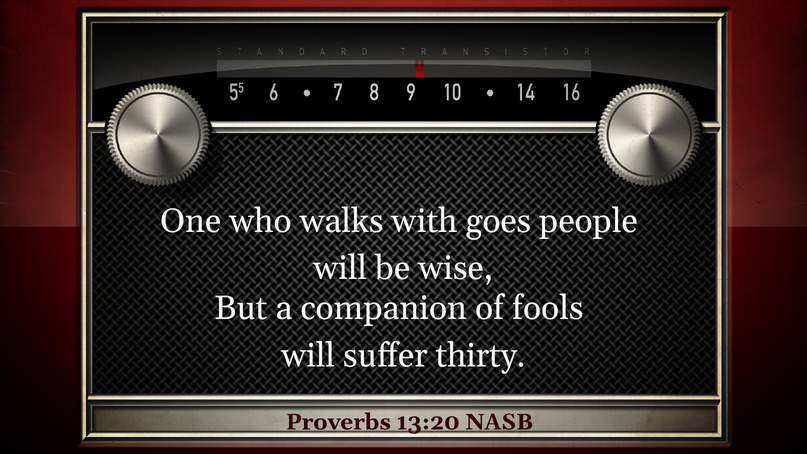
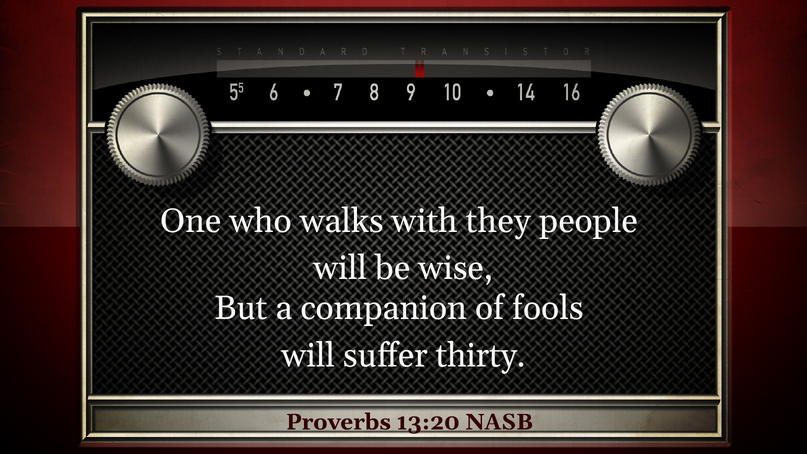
goes: goes -> they
